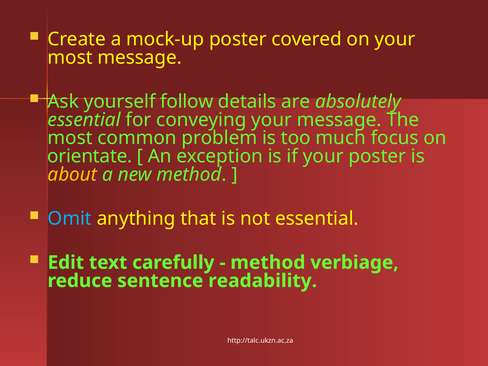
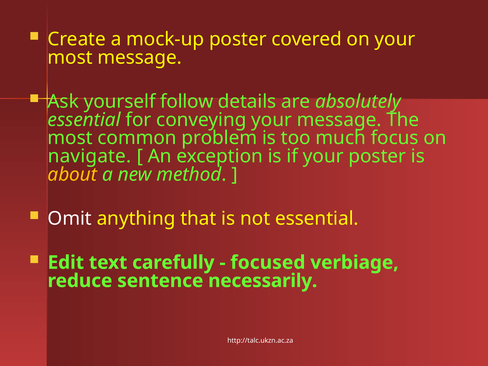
orientate: orientate -> navigate
Omit colour: light blue -> white
method at (268, 263): method -> focused
readability: readability -> necessarily
